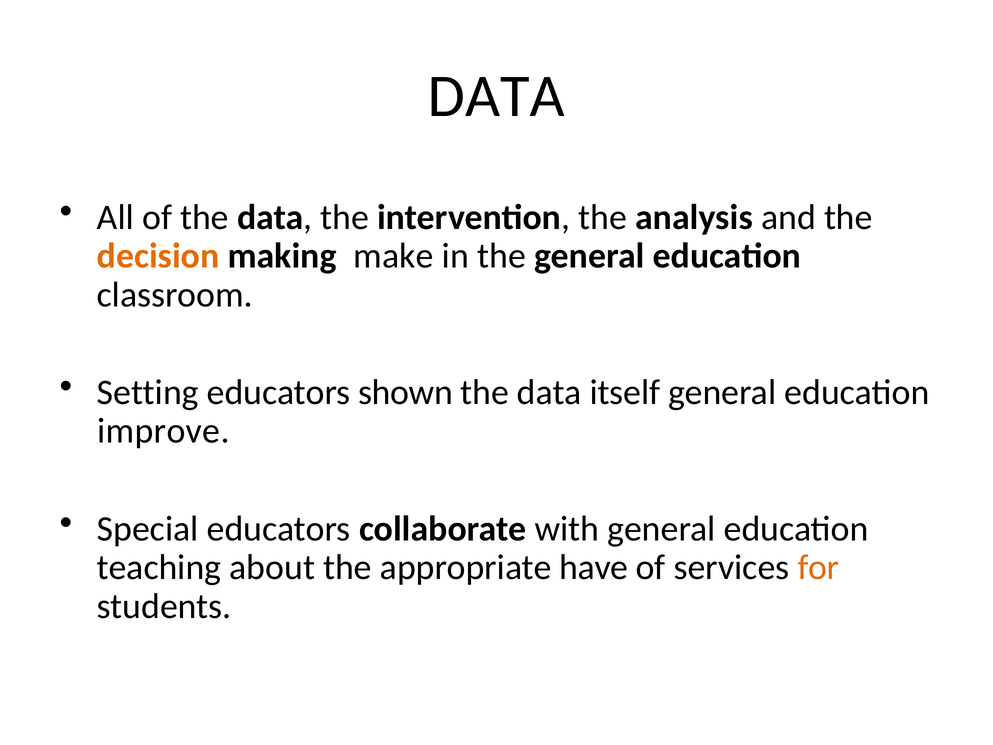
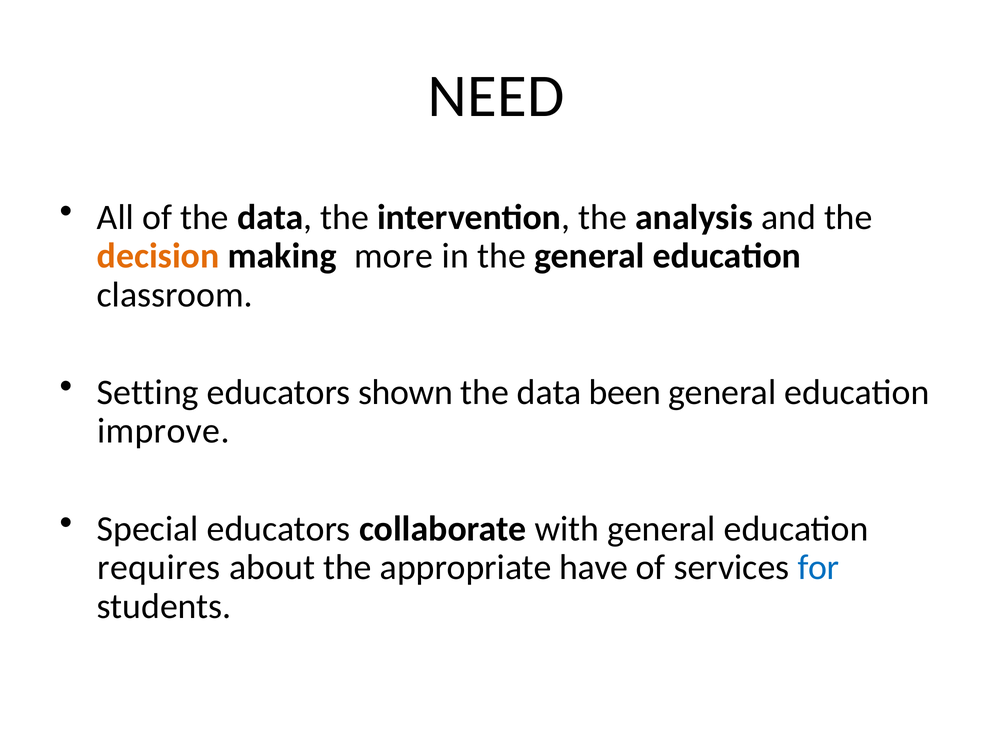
DATA at (496, 96): DATA -> NEED
make: make -> more
itself: itself -> been
teaching: teaching -> requires
for colour: orange -> blue
